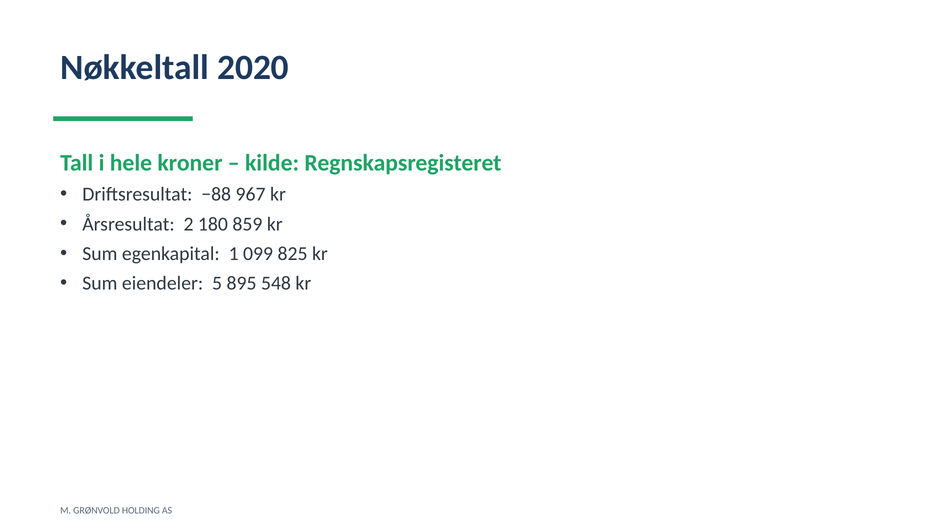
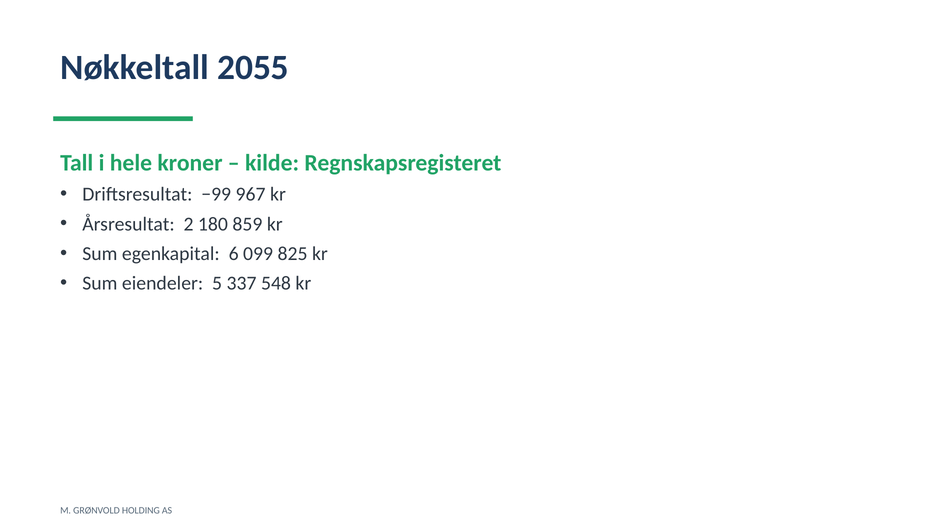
2020: 2020 -> 2055
−88: −88 -> −99
1: 1 -> 6
895: 895 -> 337
